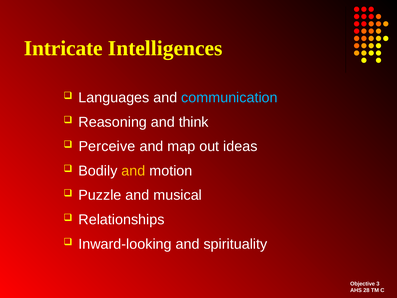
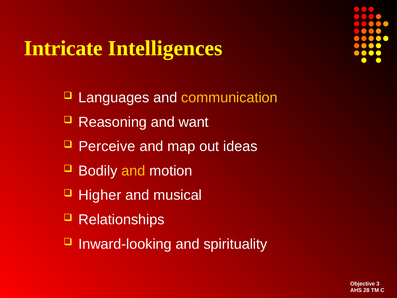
communication colour: light blue -> yellow
think: think -> want
Puzzle: Puzzle -> Higher
